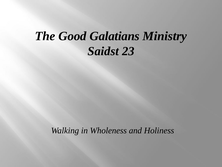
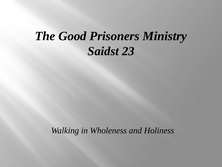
Galatians: Galatians -> Prisoners
